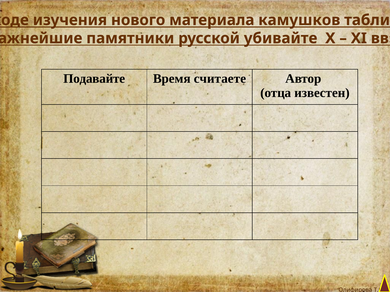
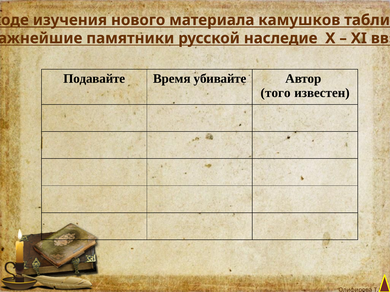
убивайте: убивайте -> наследие
считаете: считаете -> убивайте
отца: отца -> того
